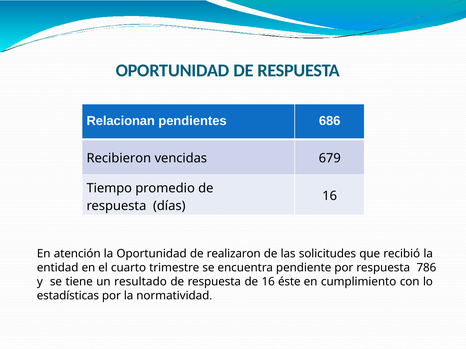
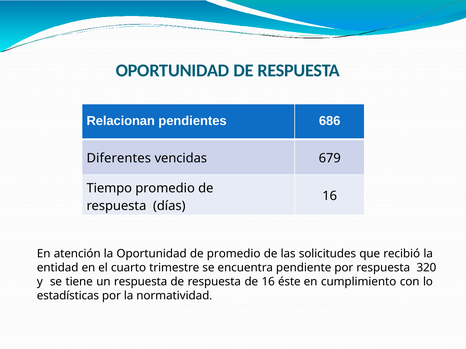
Recibieron: Recibieron -> Diferentes
de realizaron: realizaron -> promedio
786: 786 -> 320
un resultado: resultado -> respuesta
